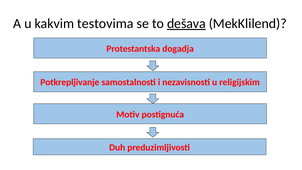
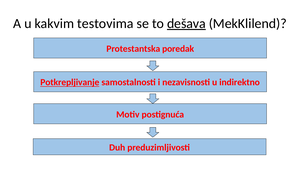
dogadja: dogadja -> poredak
Potkrepljivanje underline: none -> present
religijskim: religijskim -> indirektno
